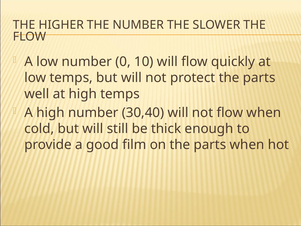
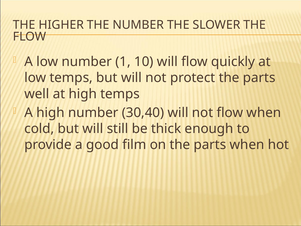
0: 0 -> 1
